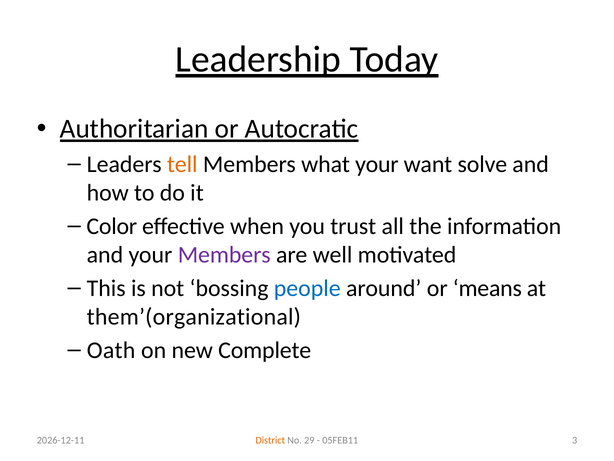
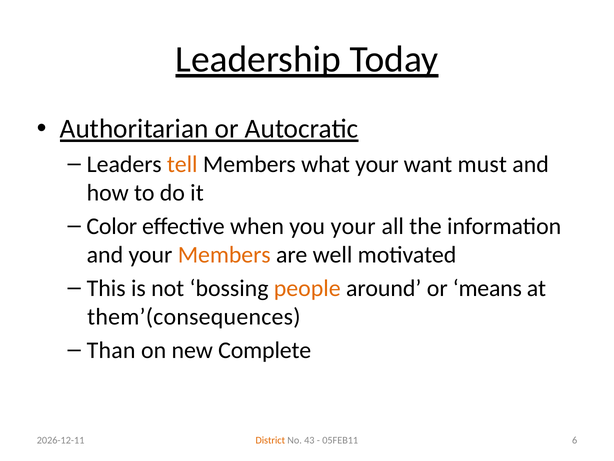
solve: solve -> must
you trust: trust -> your
Members at (224, 255) colour: purple -> orange
people colour: blue -> orange
them’(organizational: them’(organizational -> them’(consequences
Oath: Oath -> Than
29: 29 -> 43
3: 3 -> 6
